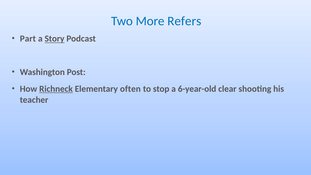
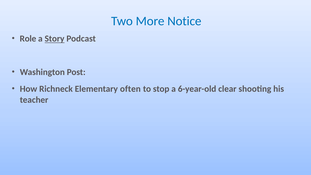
Refers: Refers -> Notice
Part: Part -> Role
Richneck underline: present -> none
